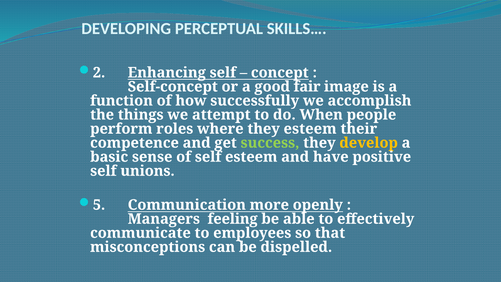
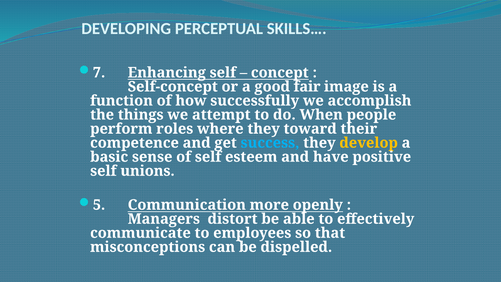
2: 2 -> 7
they esteem: esteem -> toward
success colour: light green -> light blue
feeling: feeling -> distort
